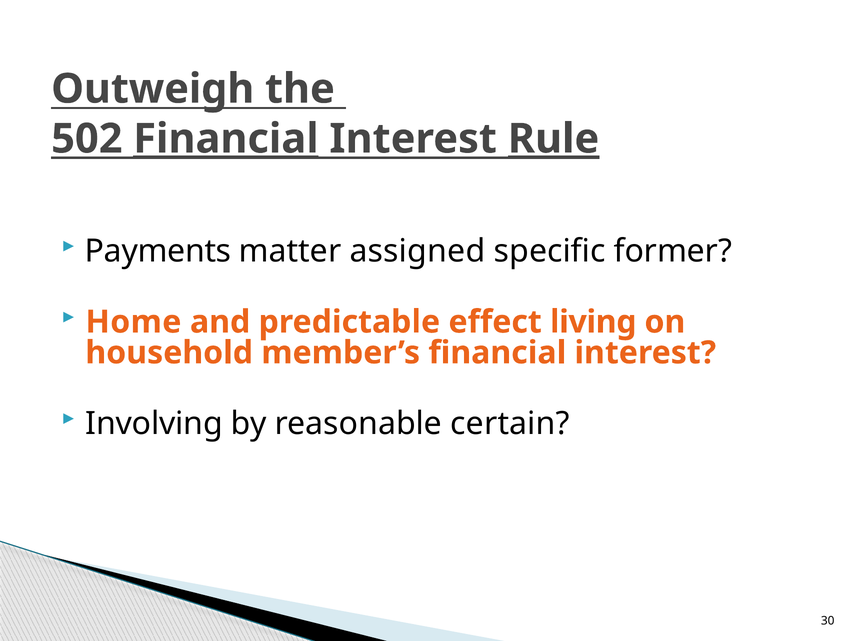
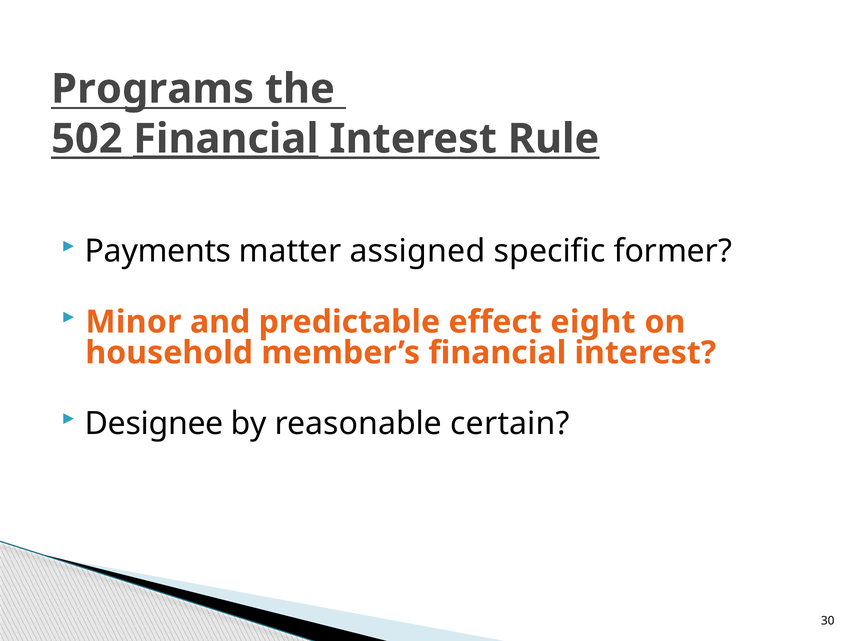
Outweigh: Outweigh -> Programs
Rule underline: present -> none
Home: Home -> Minor
living: living -> eight
Involving: Involving -> Designee
